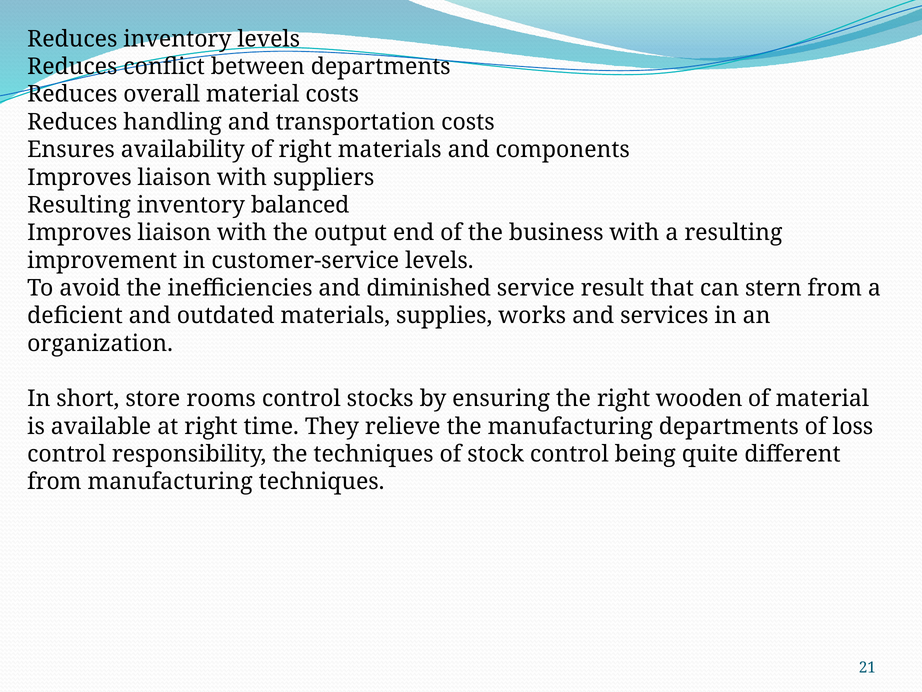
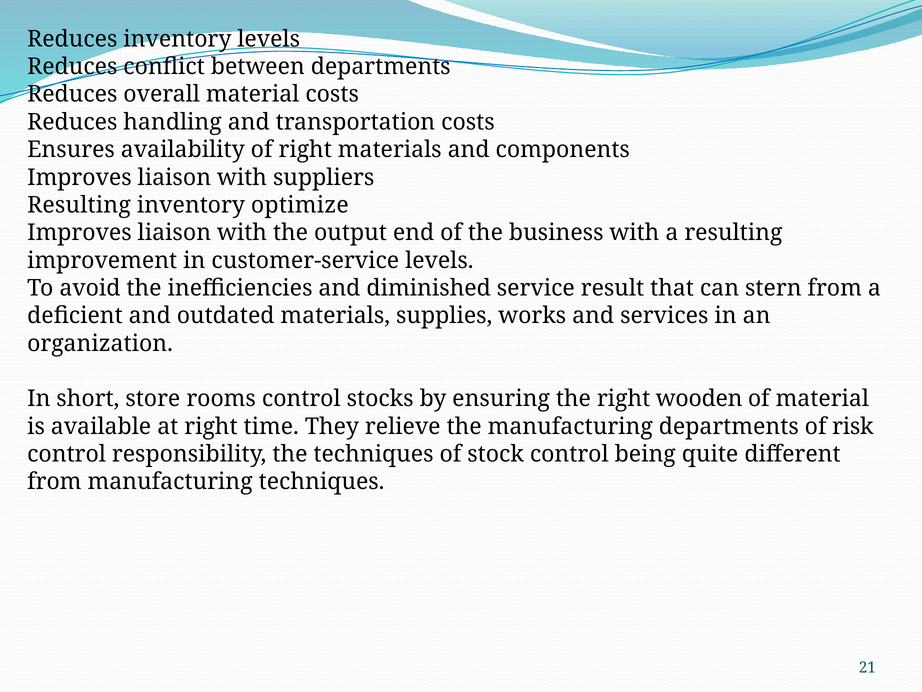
balanced: balanced -> optimize
loss: loss -> risk
